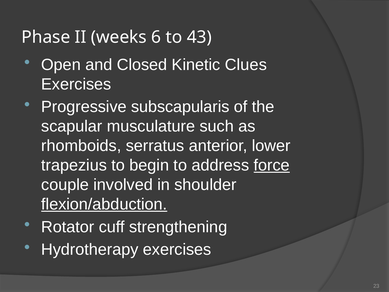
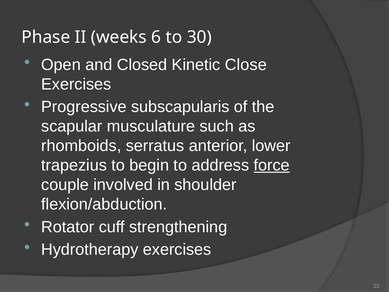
43: 43 -> 30
Clues: Clues -> Close
flexion/abduction underline: present -> none
